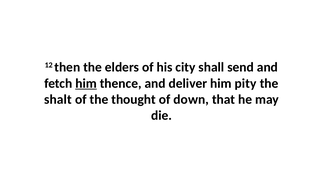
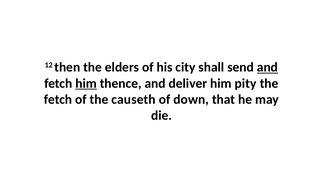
and at (267, 68) underline: none -> present
shalt at (58, 100): shalt -> fetch
thought: thought -> causeth
